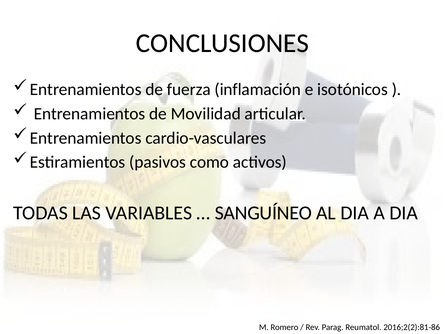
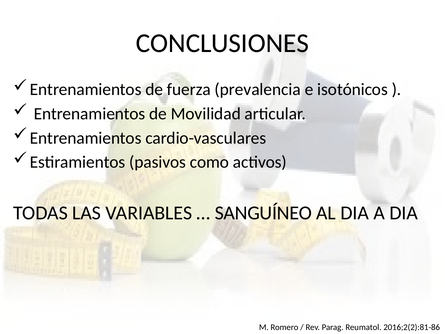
inflamación: inflamación -> prevalencia
